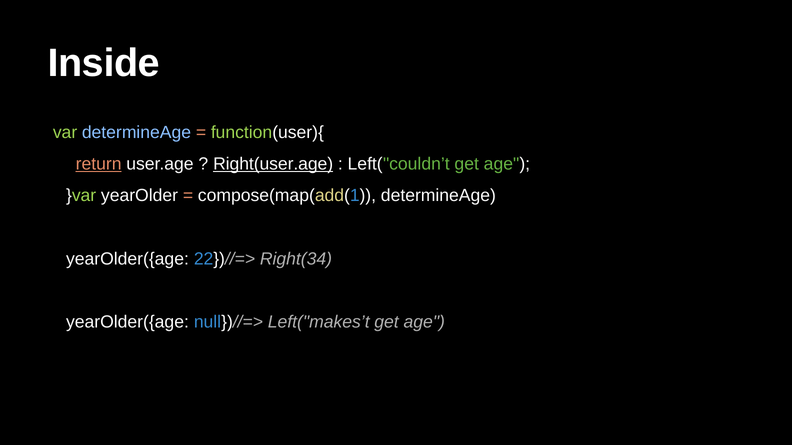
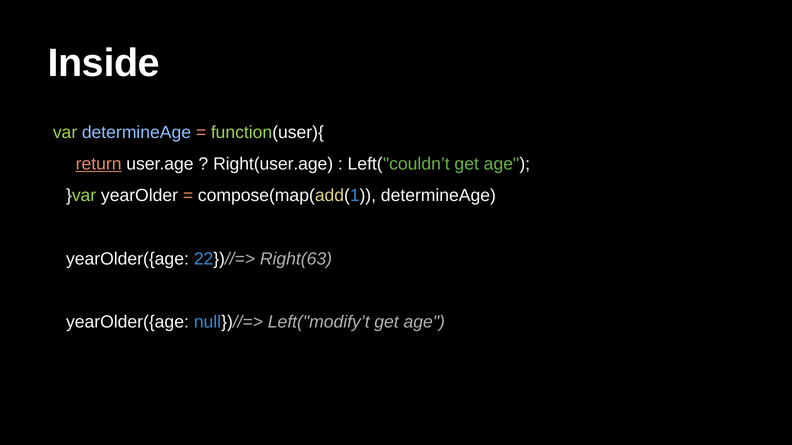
Right(user.age underline: present -> none
Right(34: Right(34 -> Right(63
Left("makes’t: Left("makes’t -> Left("modify’t
